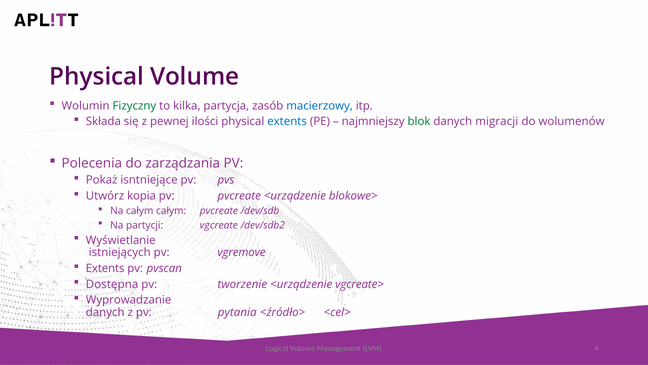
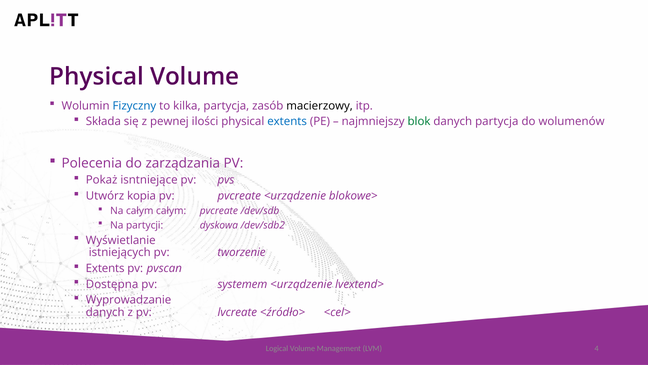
Fizyczny colour: green -> blue
macierzowy colour: blue -> black
danych migracji: migracji -> partycja
vgcreate: vgcreate -> dyskowa
vgremove: vgremove -> tworzenie
tworzenie: tworzenie -> systemem
vgcreate>: vgcreate> -> lvextend>
pytania: pytania -> lvcreate
